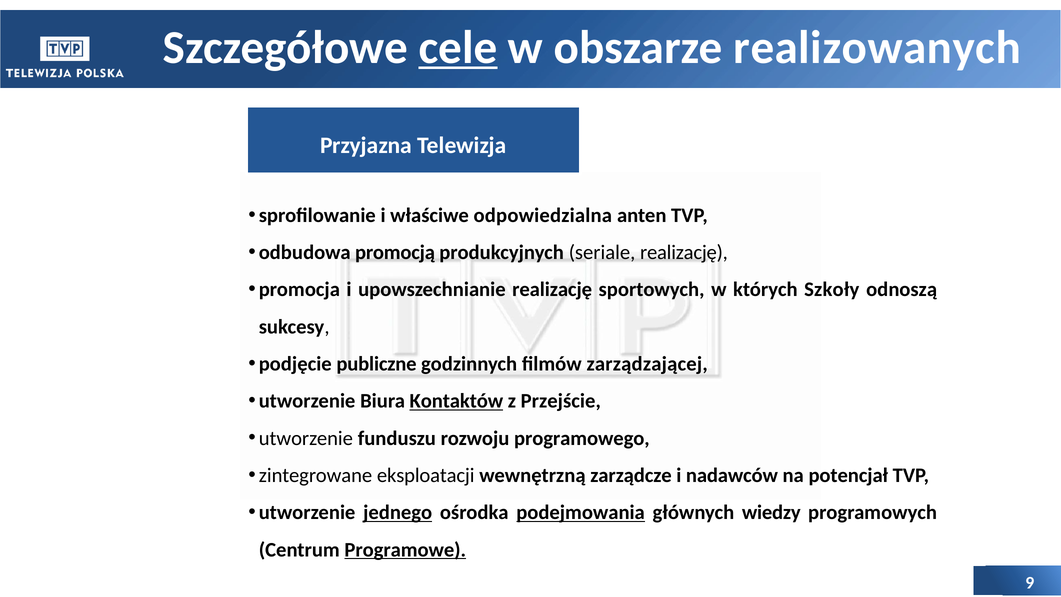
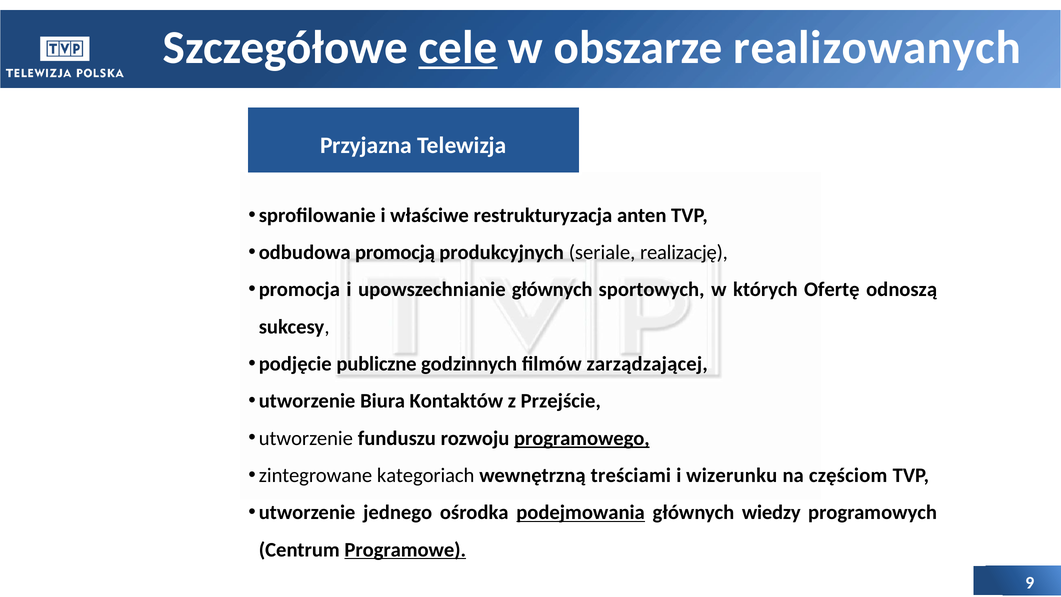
odpowiedzialna: odpowiedzialna -> restrukturyzacja
upowszechnianie realizację: realizację -> głównych
Szkoły: Szkoły -> Ofertę
Kontaktów underline: present -> none
programowego underline: none -> present
eksploatacji: eksploatacji -> kategoriach
zarządcze: zarządcze -> treściami
nadawców: nadawców -> wizerunku
potencjał: potencjał -> częściom
jednego underline: present -> none
